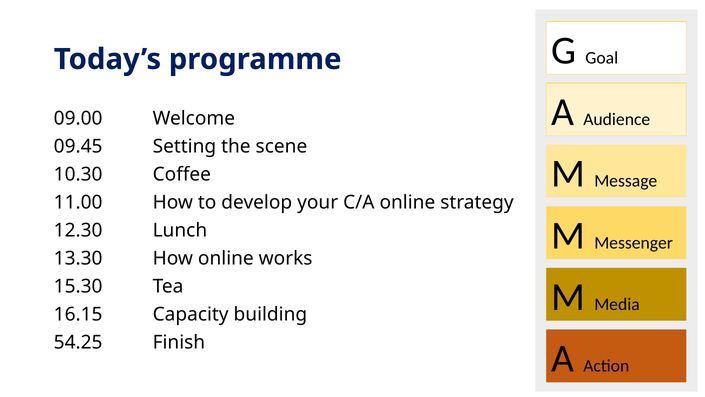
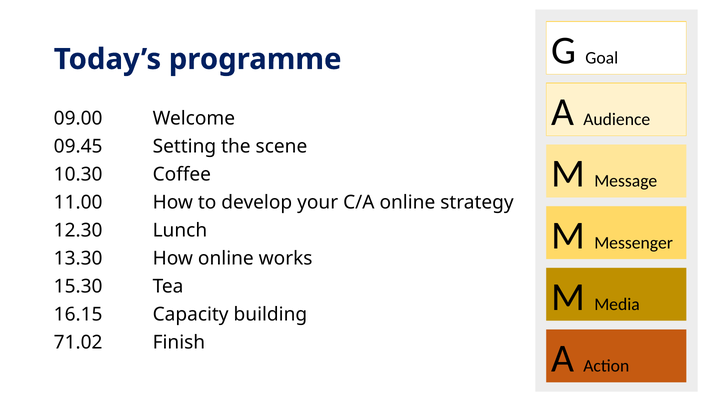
54.25: 54.25 -> 71.02
